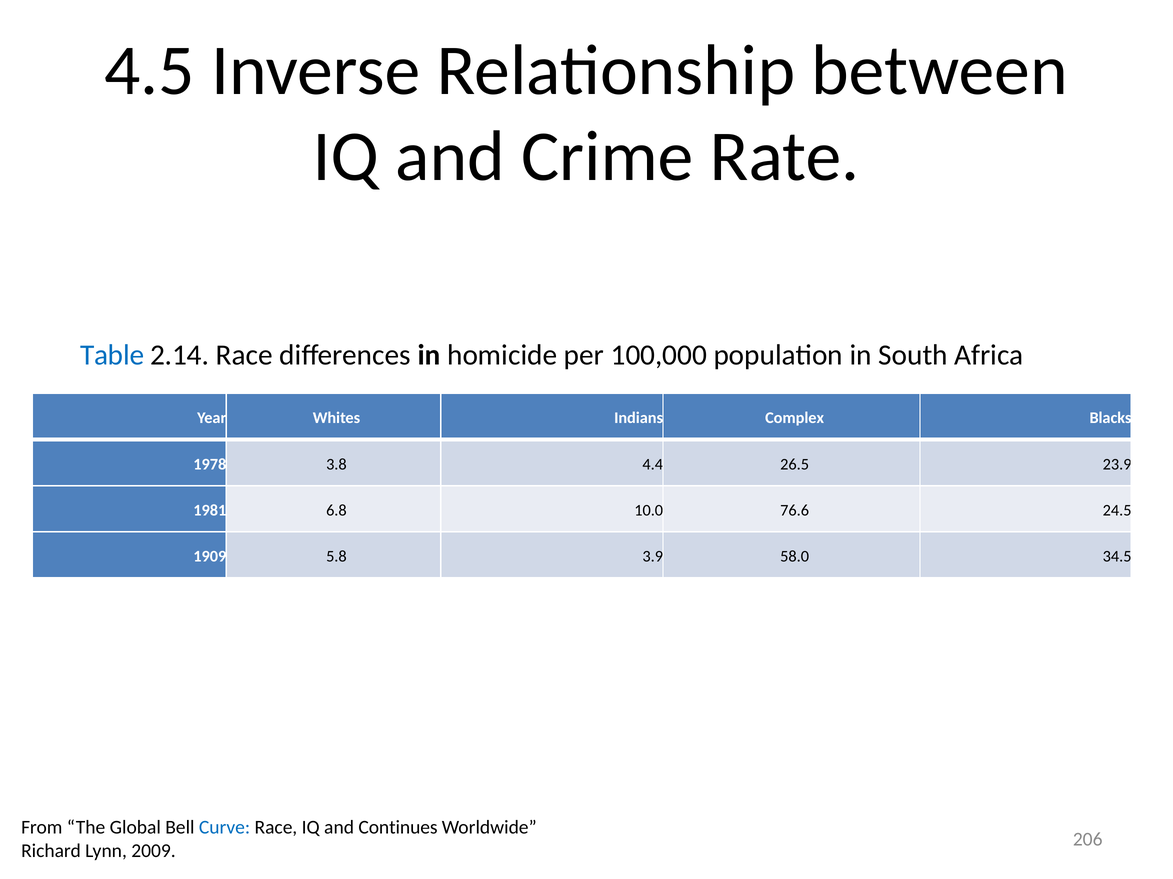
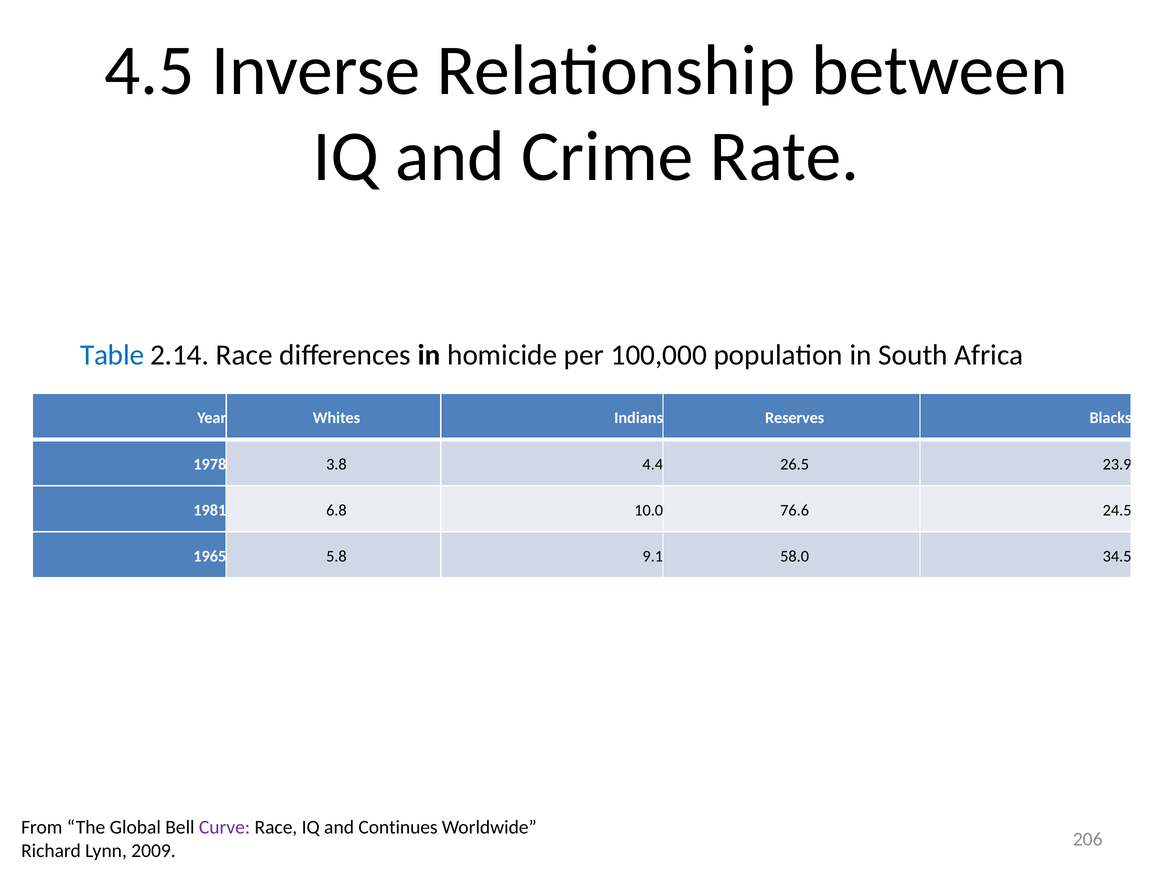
Complex: Complex -> Reserves
1909: 1909 -> 1965
3.9: 3.9 -> 9.1
Curve colour: blue -> purple
